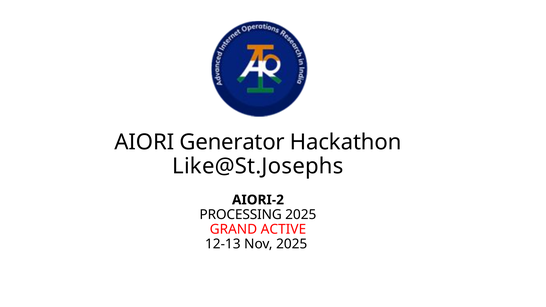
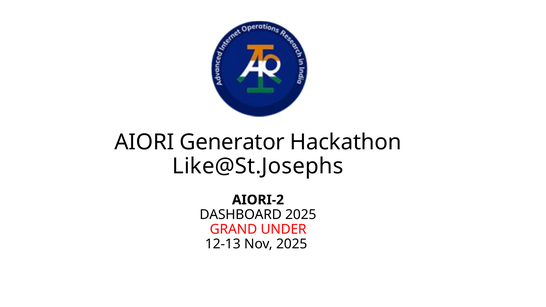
PROCESSING: PROCESSING -> DASHBOARD
ACTIVE: ACTIVE -> UNDER
